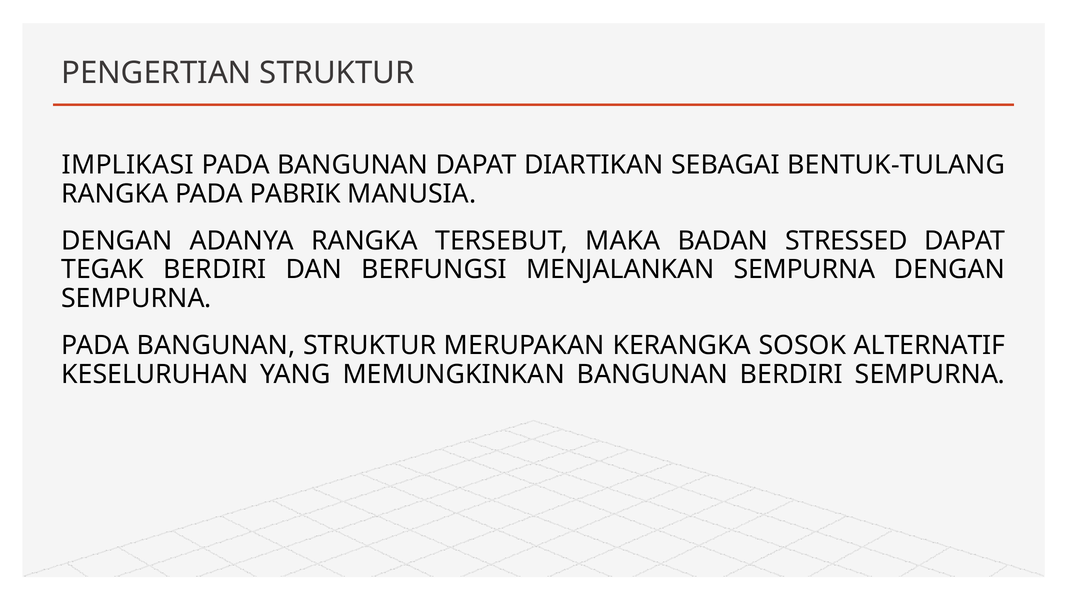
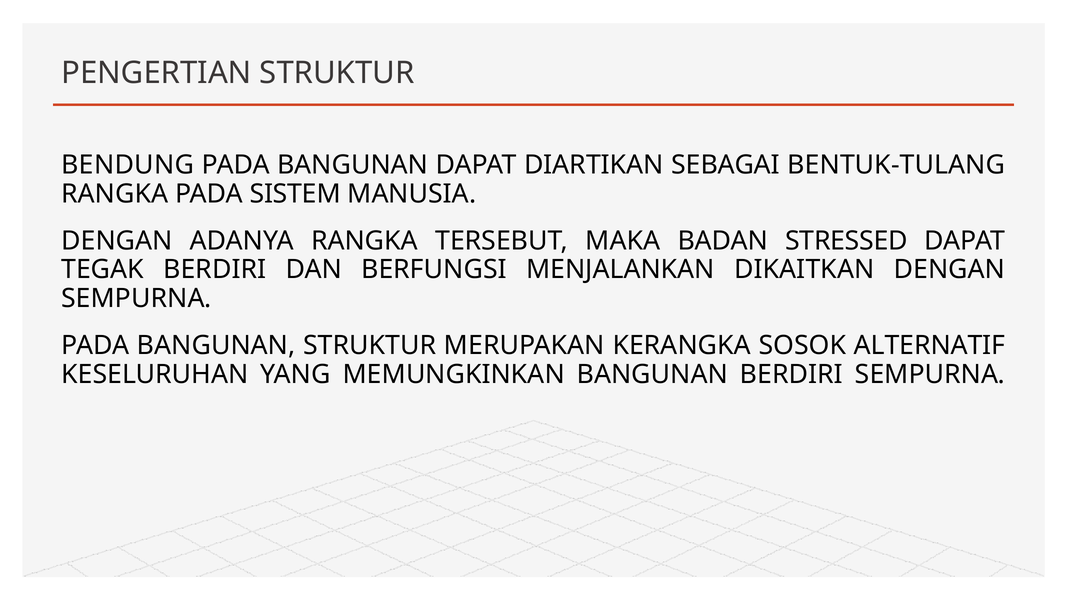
IMPLIKASI: IMPLIKASI -> BENDUNG
PABRIK: PABRIK -> SISTEM
MENJALANKAN SEMPURNA: SEMPURNA -> DIKAITKAN
